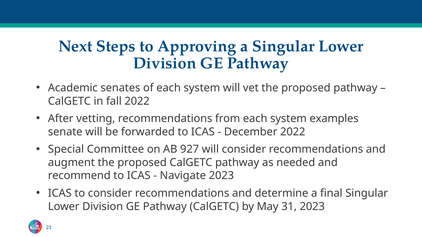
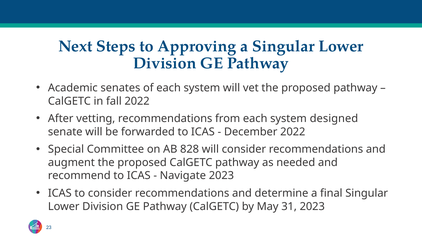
examples: examples -> designed
927: 927 -> 828
